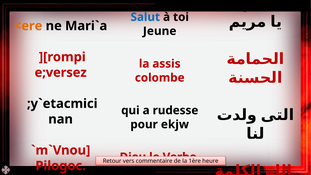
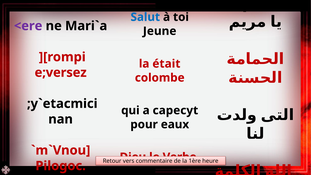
<ere colour: orange -> purple
assis: assis -> était
rudesse: rudesse -> capecyt
ekjw: ekjw -> eaux
